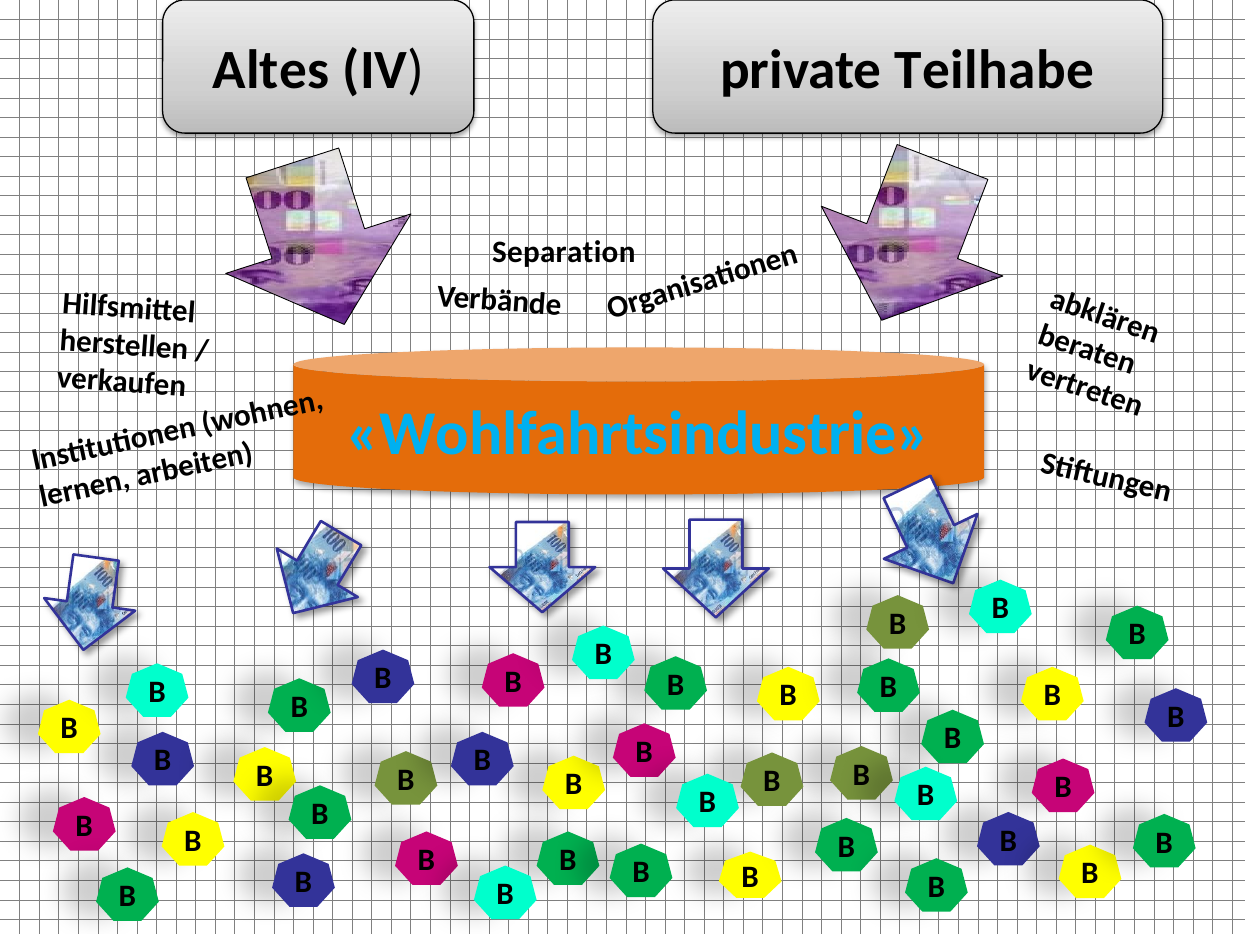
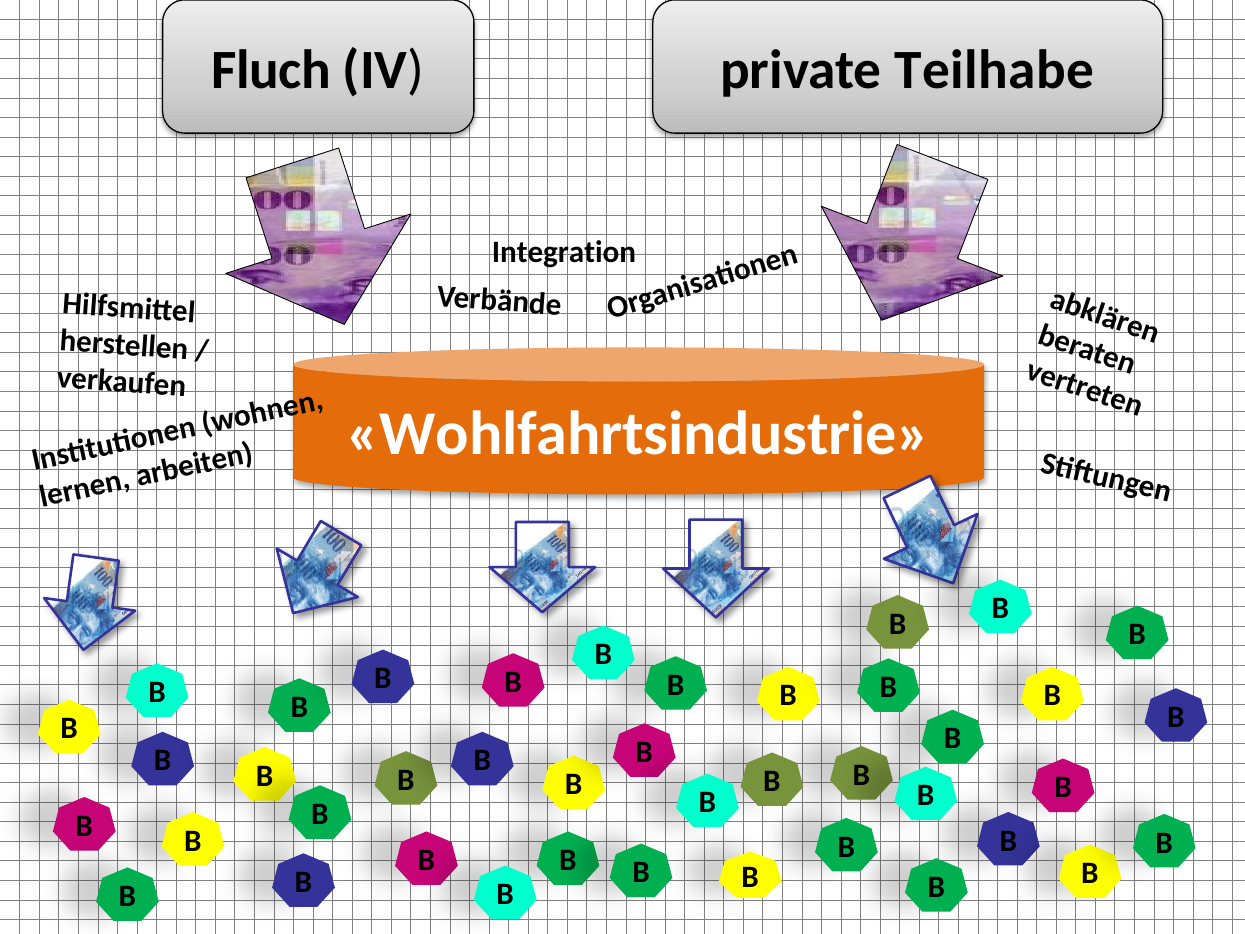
Altes: Altes -> Fluch
Separation: Separation -> Integration
Wohlfahrtsindustrie colour: light blue -> white
